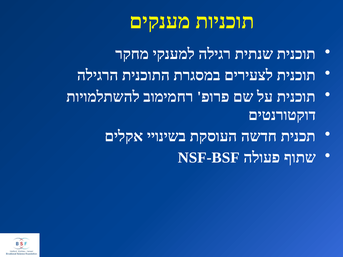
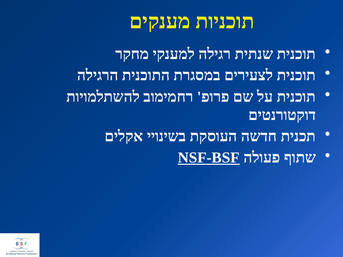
NSF-BSF underline: none -> present
